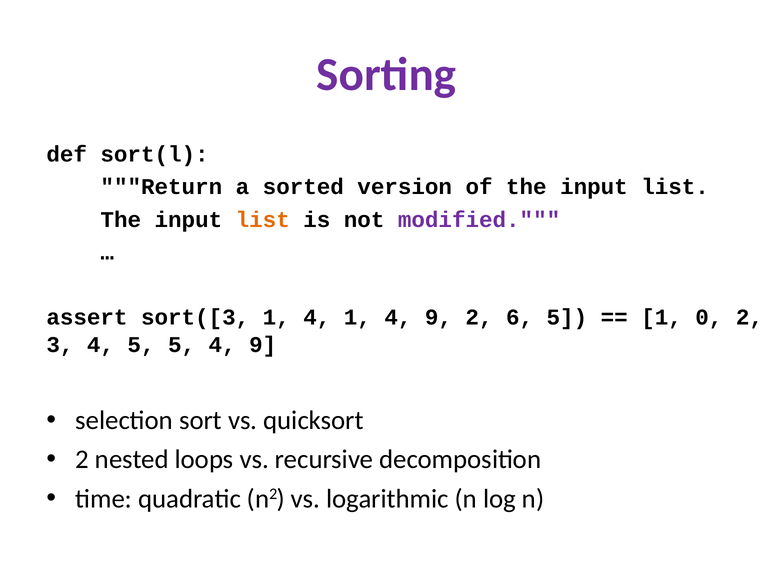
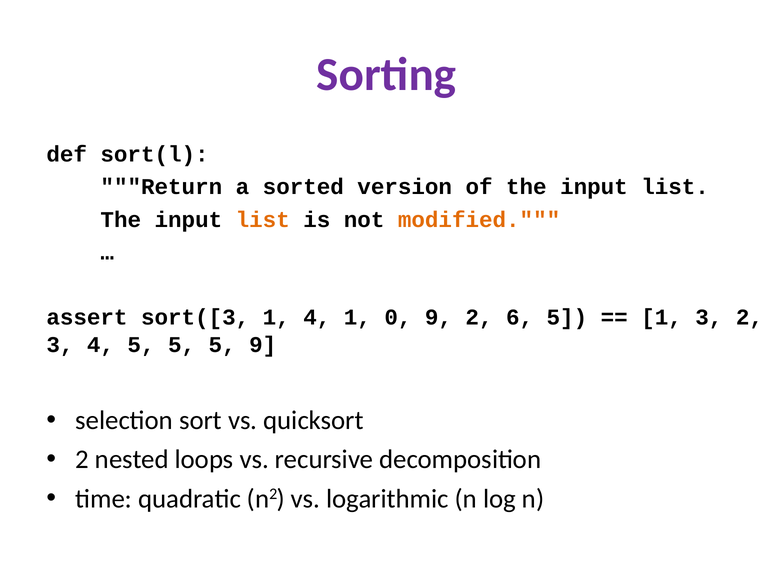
modified colour: purple -> orange
4 1 4: 4 -> 0
1 0: 0 -> 3
5 5 4: 4 -> 5
